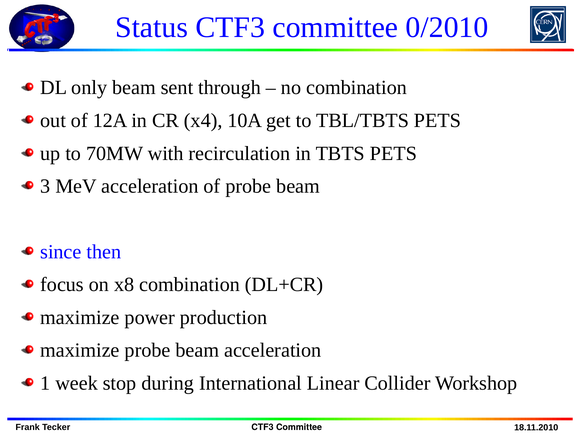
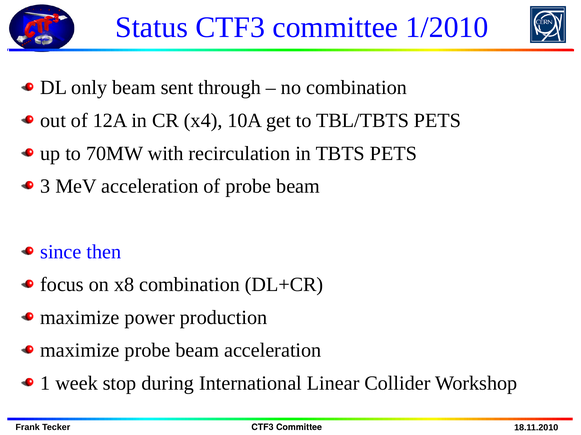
0/2010: 0/2010 -> 1/2010
